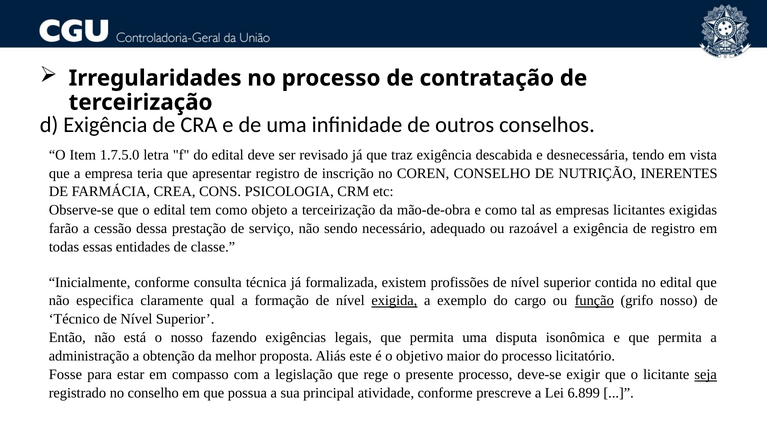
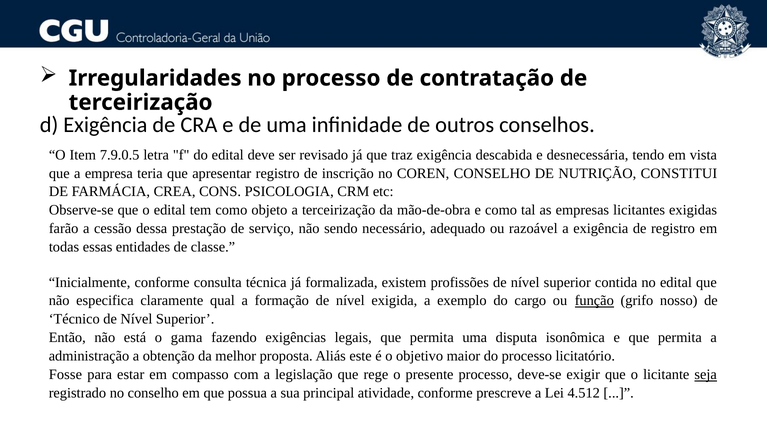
1.7.5.0: 1.7.5.0 -> 7.9.0.5
INERENTES: INERENTES -> CONSTITUI
exigida underline: present -> none
o nosso: nosso -> gama
6.899: 6.899 -> 4.512
